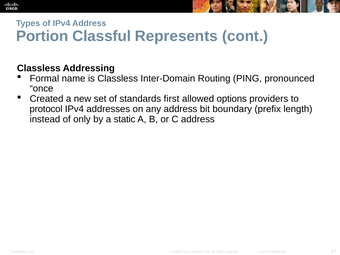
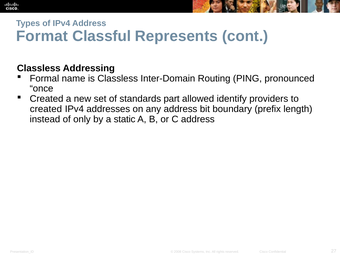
Portion: Portion -> Format
first: first -> part
options: options -> identify
protocol at (46, 109): protocol -> created
